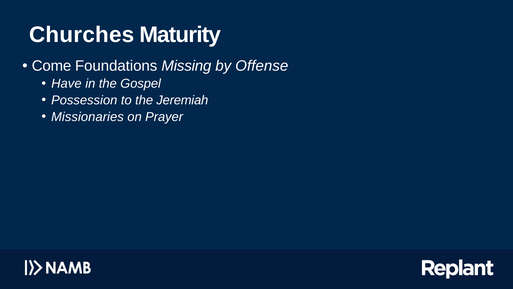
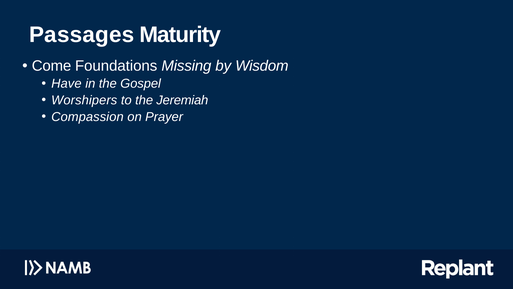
Churches: Churches -> Passages
Offense: Offense -> Wisdom
Possession: Possession -> Worshipers
Missionaries: Missionaries -> Compassion
